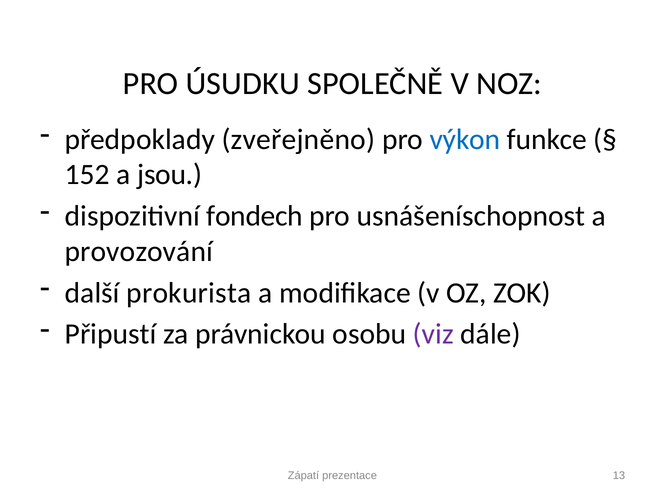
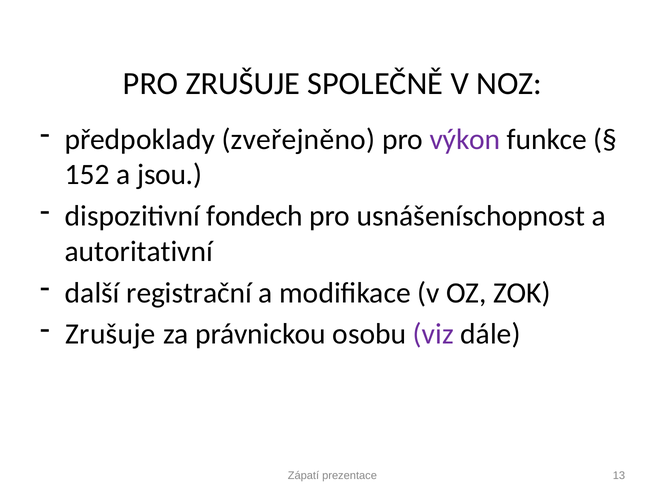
PRO ÚSUDKU: ÚSUDKU -> ZRUŠUJE
výkon colour: blue -> purple
provozování: provozování -> autoritativní
prokurista: prokurista -> registrační
Připustí at (111, 335): Připustí -> Zrušuje
